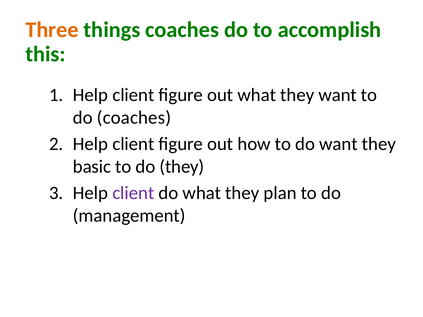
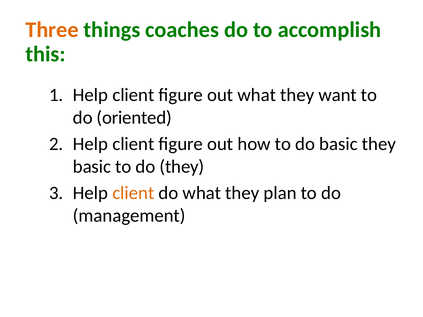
do coaches: coaches -> oriented
do want: want -> basic
client at (133, 193) colour: purple -> orange
